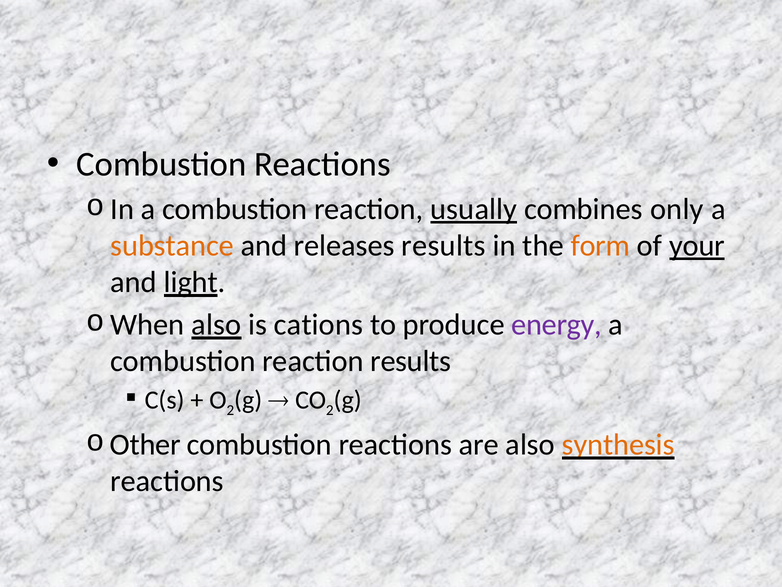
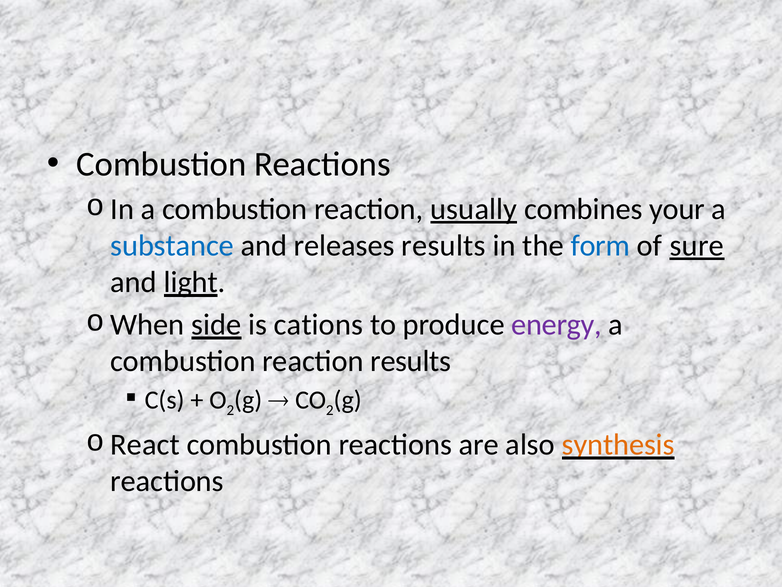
only: only -> your
substance colour: orange -> blue
form colour: orange -> blue
your: your -> sure
When also: also -> side
Other: Other -> React
